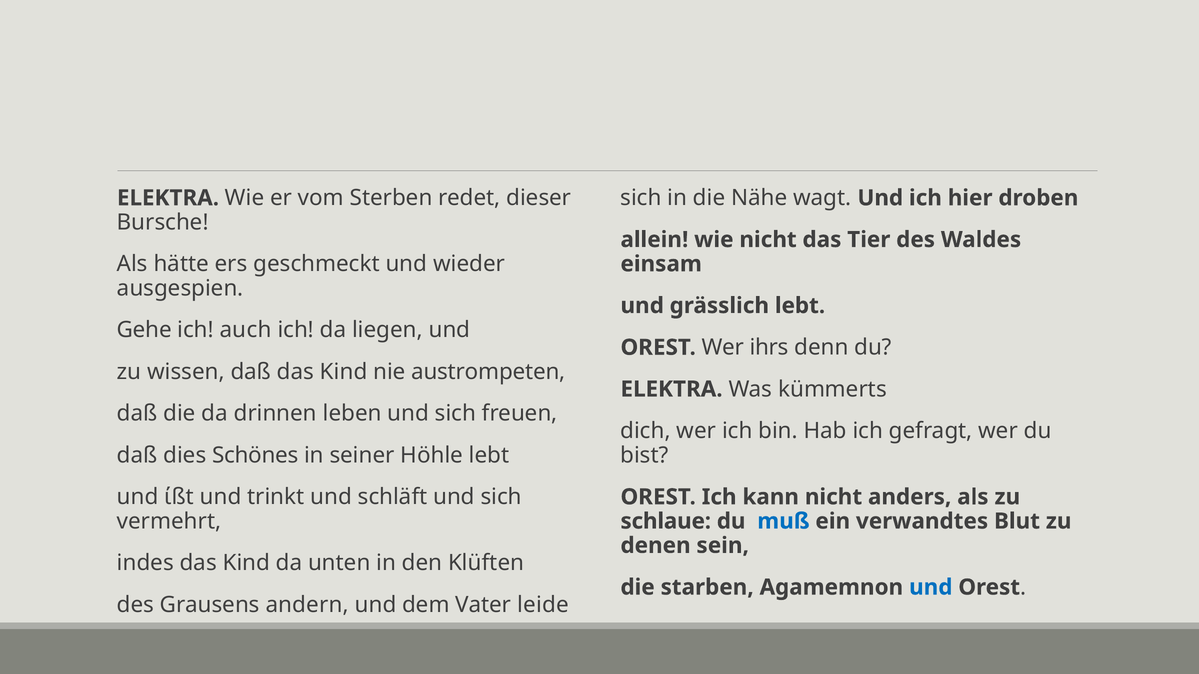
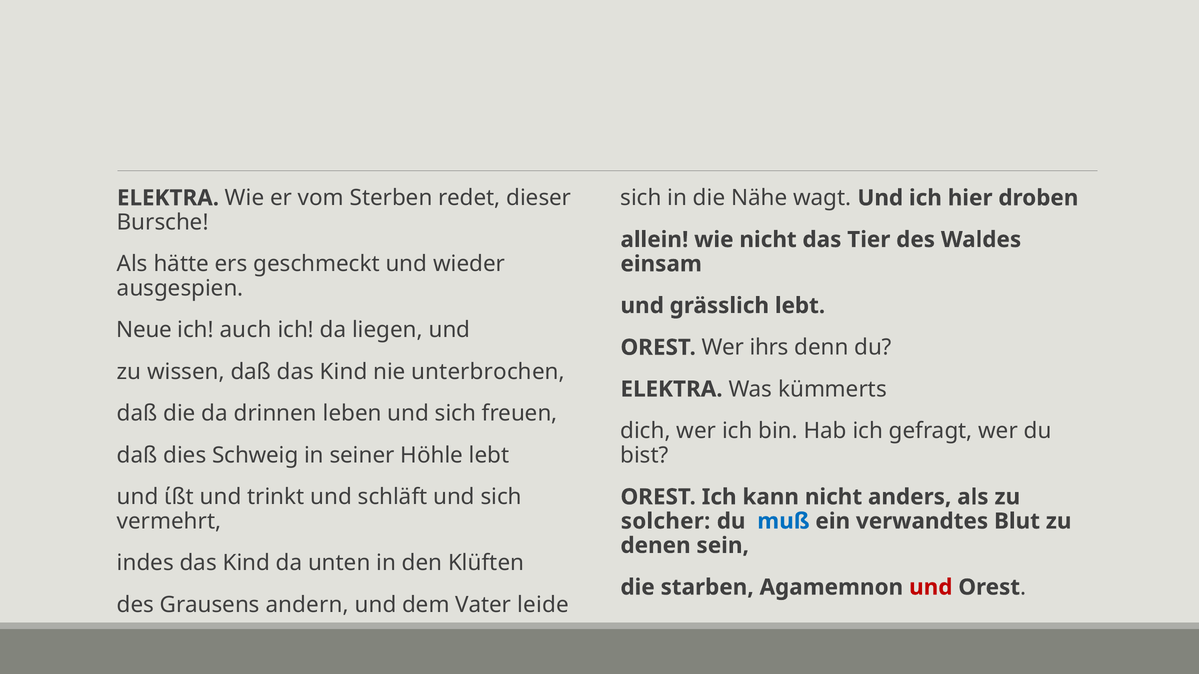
Gehe: Gehe -> Neue
austrompeten: austrompeten -> unterbrochen
Schönes: Schönes -> Schweig
schlaue: schlaue -> solcher
und at (931, 588) colour: blue -> red
